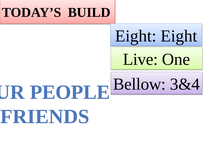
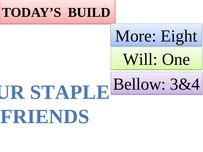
Eight at (136, 36): Eight -> More
Live: Live -> Will
PEOPLE: PEOPLE -> STAPLE
